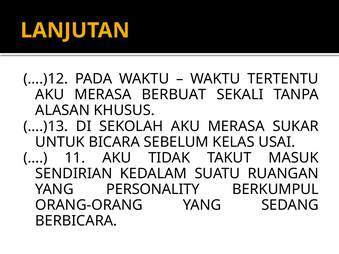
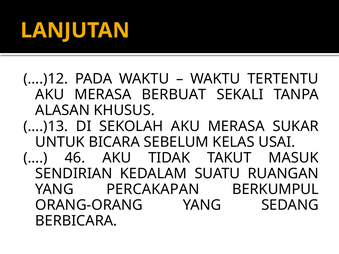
11: 11 -> 46
PERSONALITY: PERSONALITY -> PERCAKAPAN
